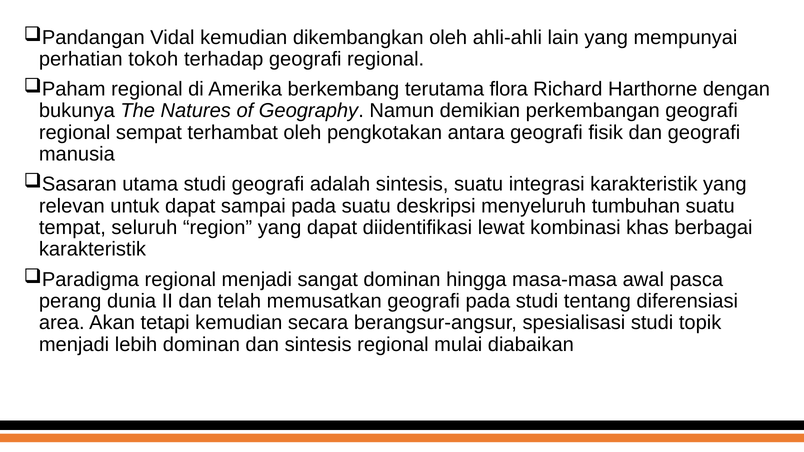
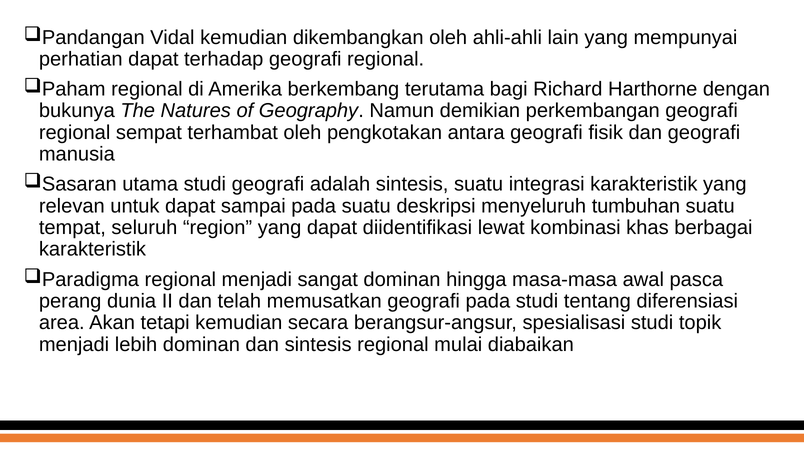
perhatian tokoh: tokoh -> dapat
flora: flora -> bagi
